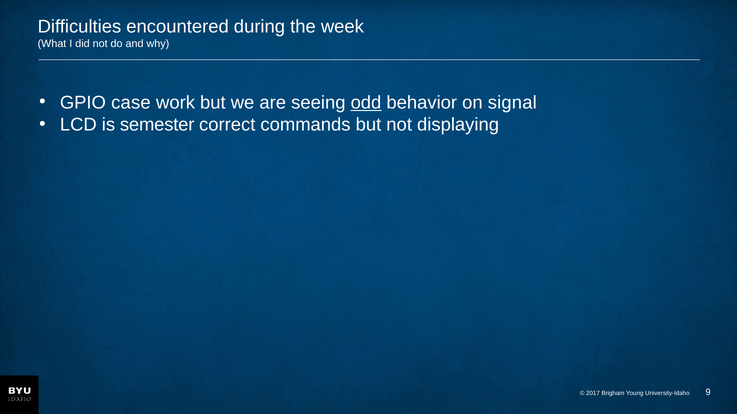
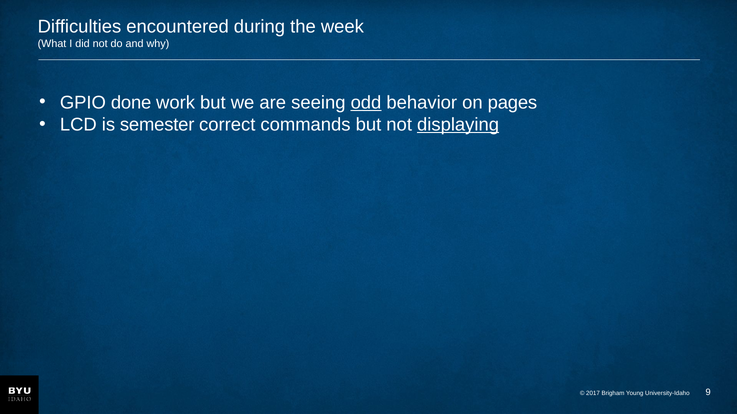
case: case -> done
signal: signal -> pages
displaying underline: none -> present
